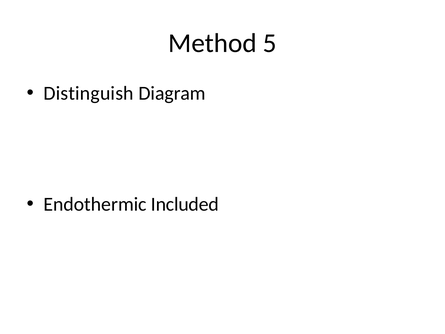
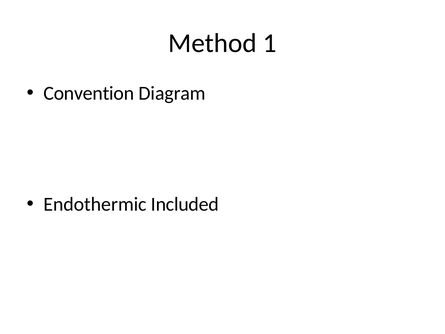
5: 5 -> 1
Distinguish: Distinguish -> Convention
